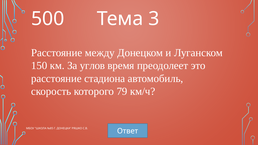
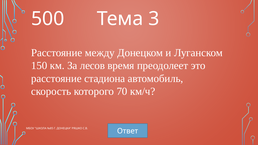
углов: углов -> лесов
79: 79 -> 70
